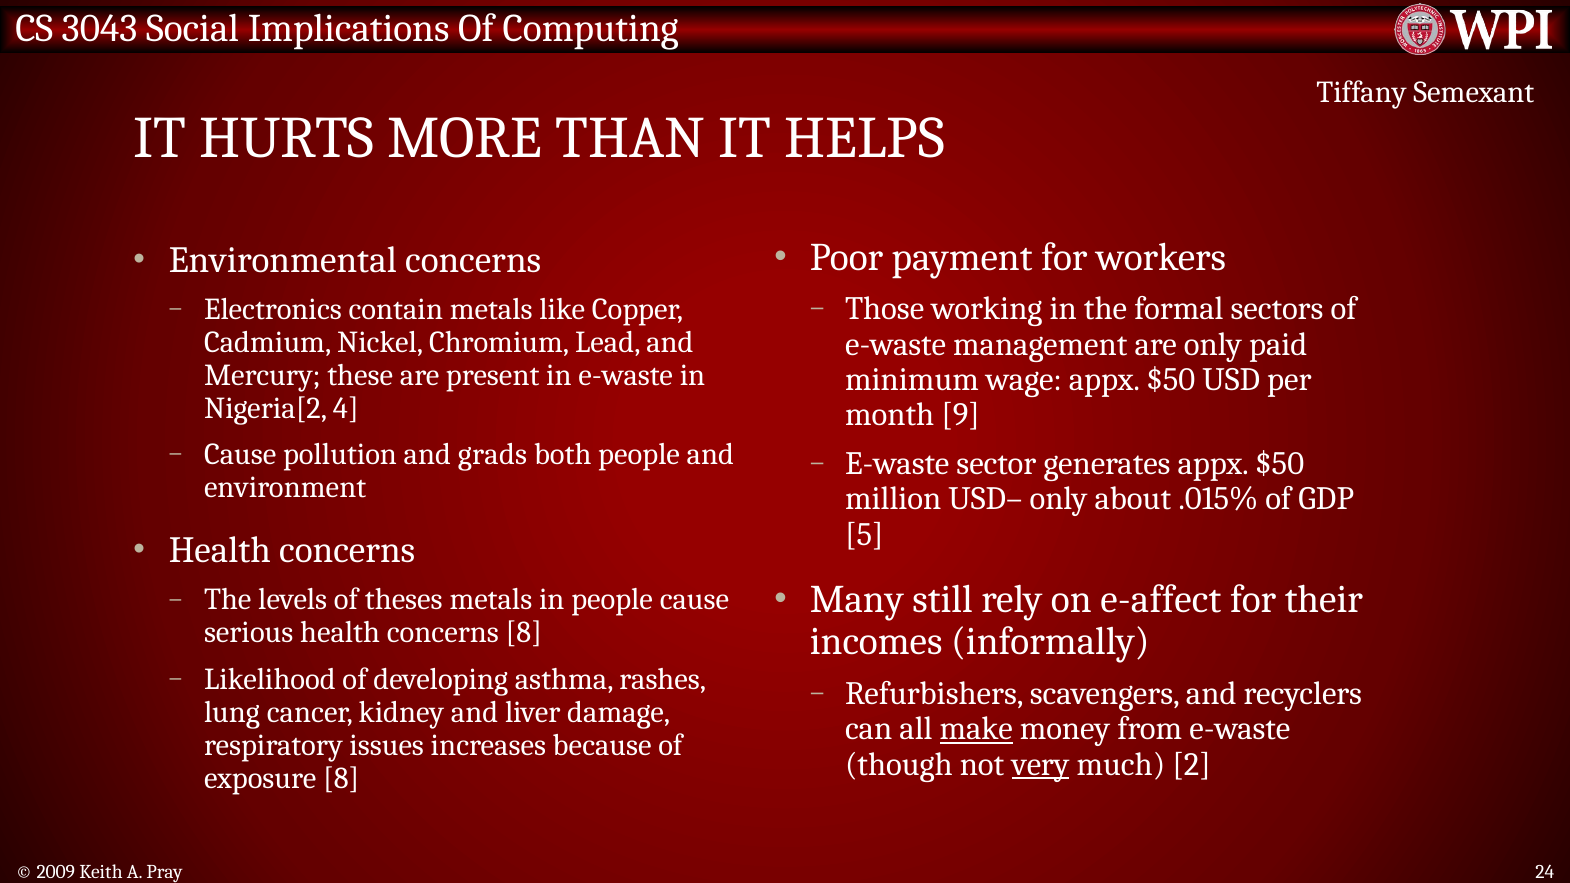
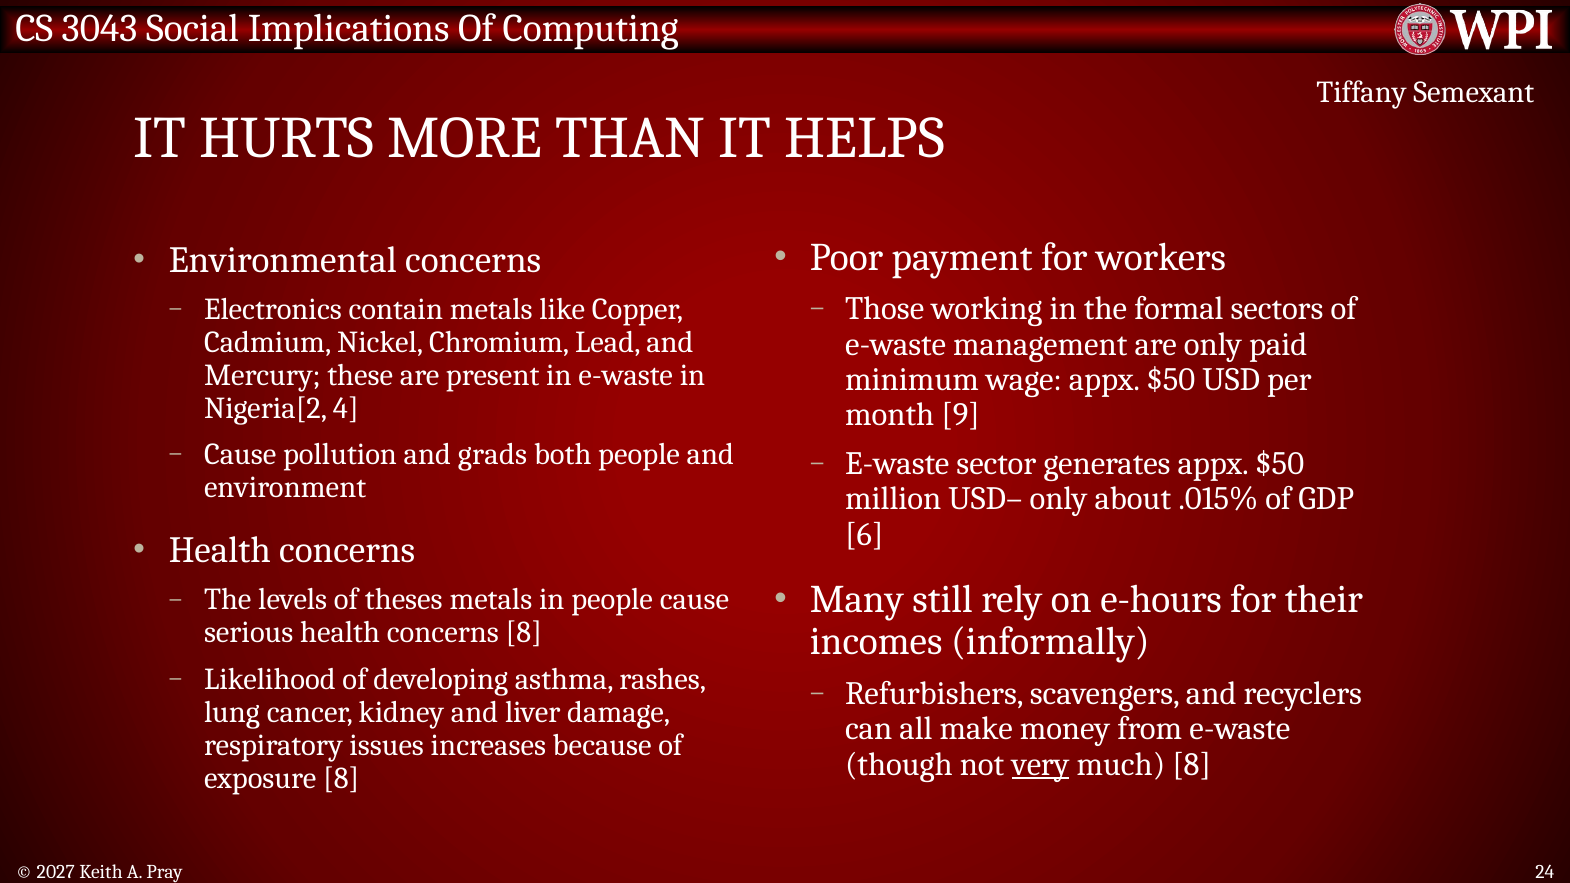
5: 5 -> 6
e-affect: e-affect -> e-hours
make underline: present -> none
much 2: 2 -> 8
2009: 2009 -> 2027
